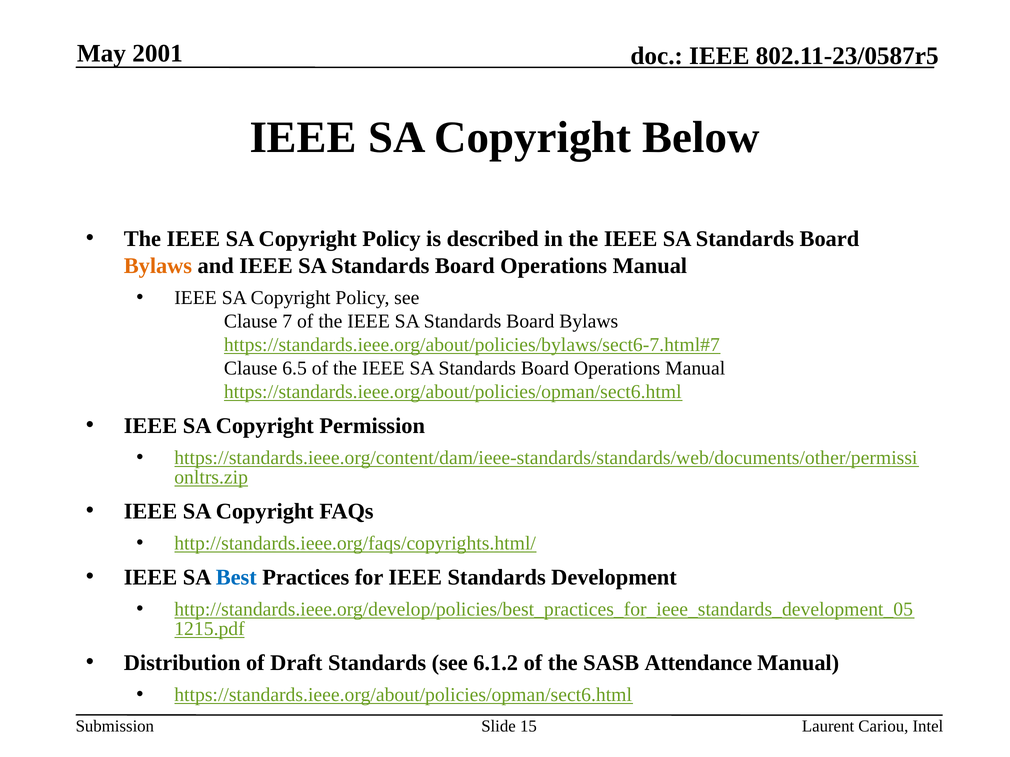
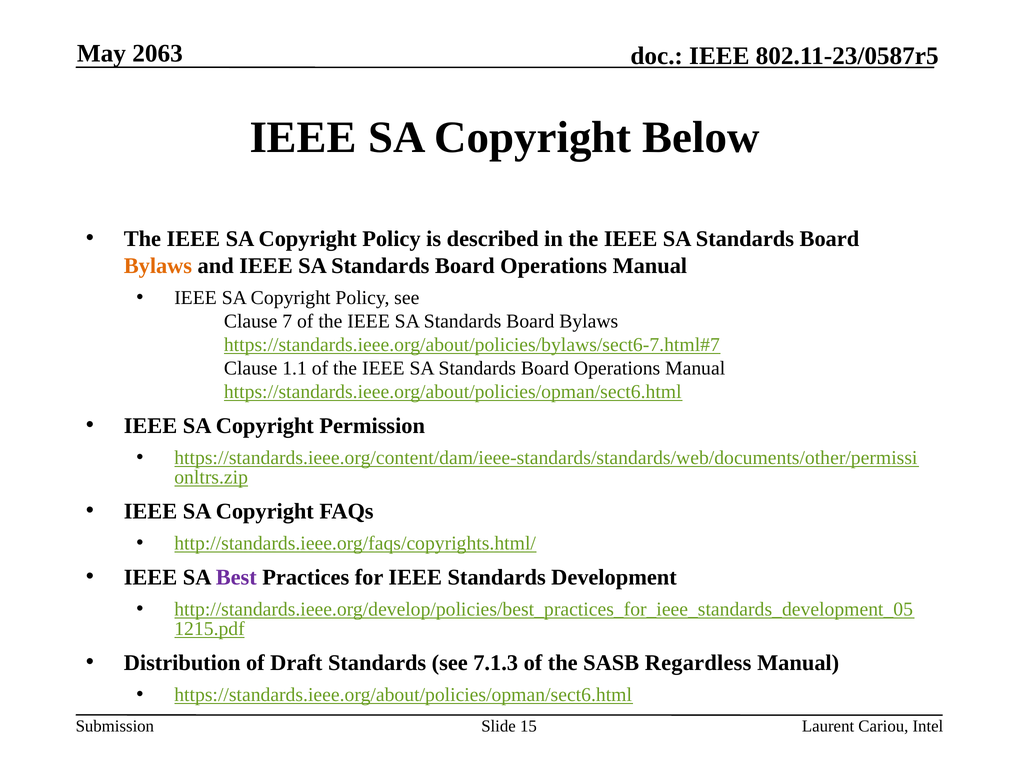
2001: 2001 -> 2063
6.5: 6.5 -> 1.1
Best colour: blue -> purple
6.1.2: 6.1.2 -> 7.1.3
Attendance: Attendance -> Regardless
